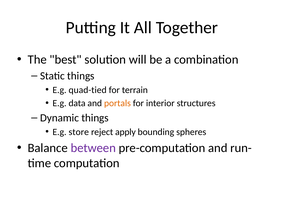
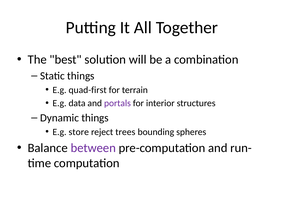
quad-tied: quad-tied -> quad-first
portals colour: orange -> purple
apply: apply -> trees
